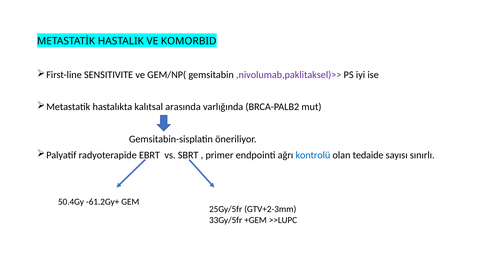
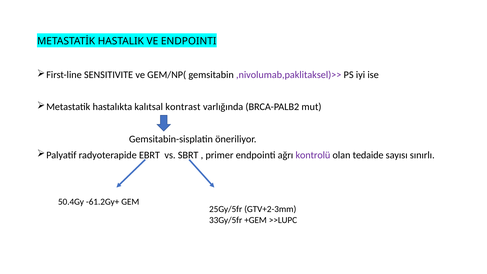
VE KOMORBID: KOMORBID -> ENDPOINTI
arasında: arasında -> kontrast
kontrolü colour: blue -> purple
